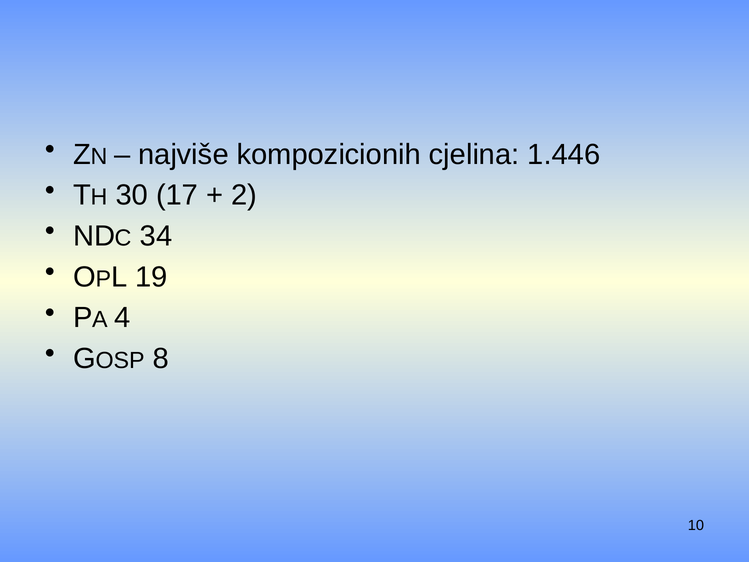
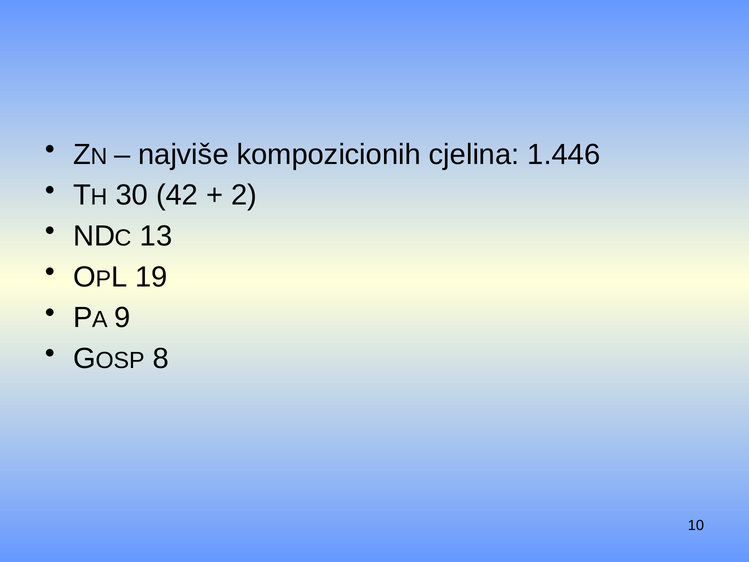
17: 17 -> 42
34: 34 -> 13
4: 4 -> 9
